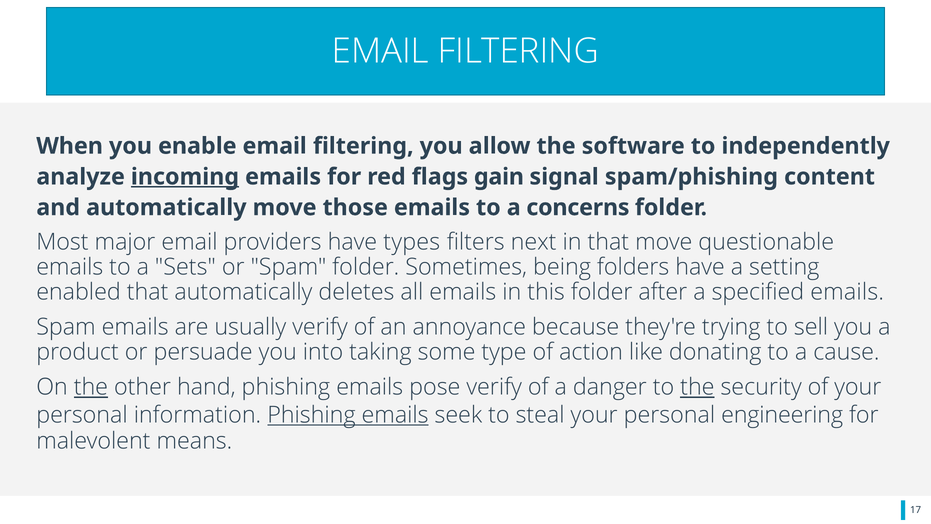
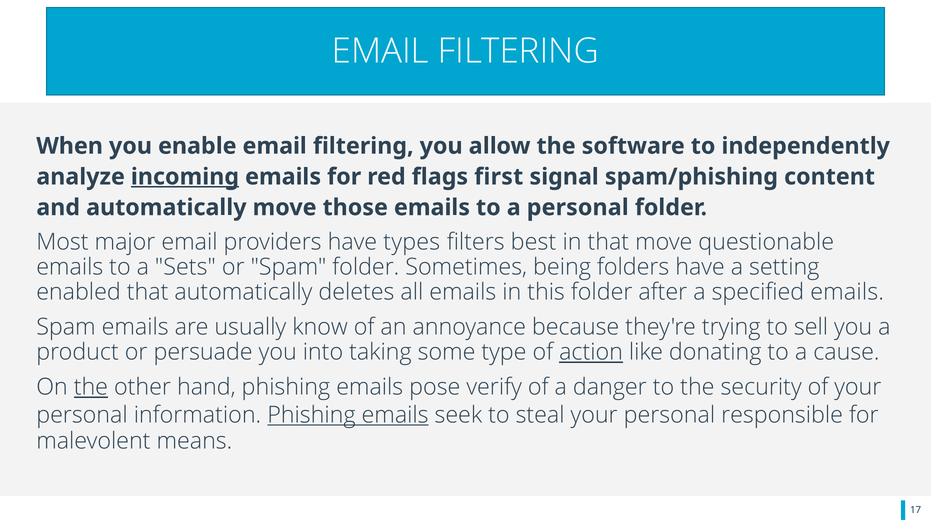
gain: gain -> first
a concerns: concerns -> personal
next: next -> best
usually verify: verify -> know
action underline: none -> present
the at (697, 387) underline: present -> none
engineering: engineering -> responsible
